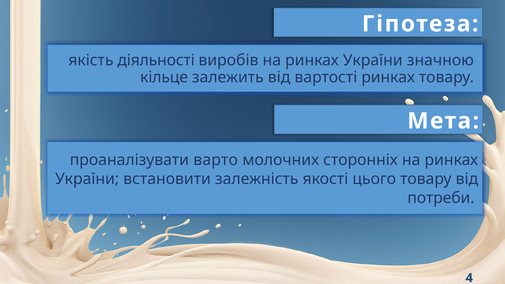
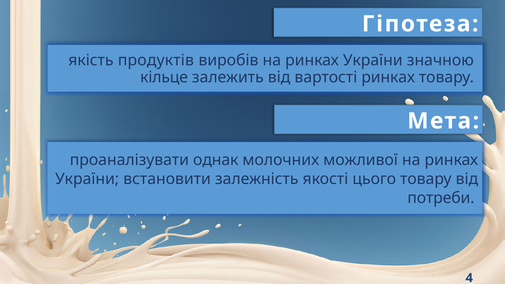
діяльності: діяльності -> продуктів
варто: варто -> однак
сторонніх: сторонніх -> можливої
